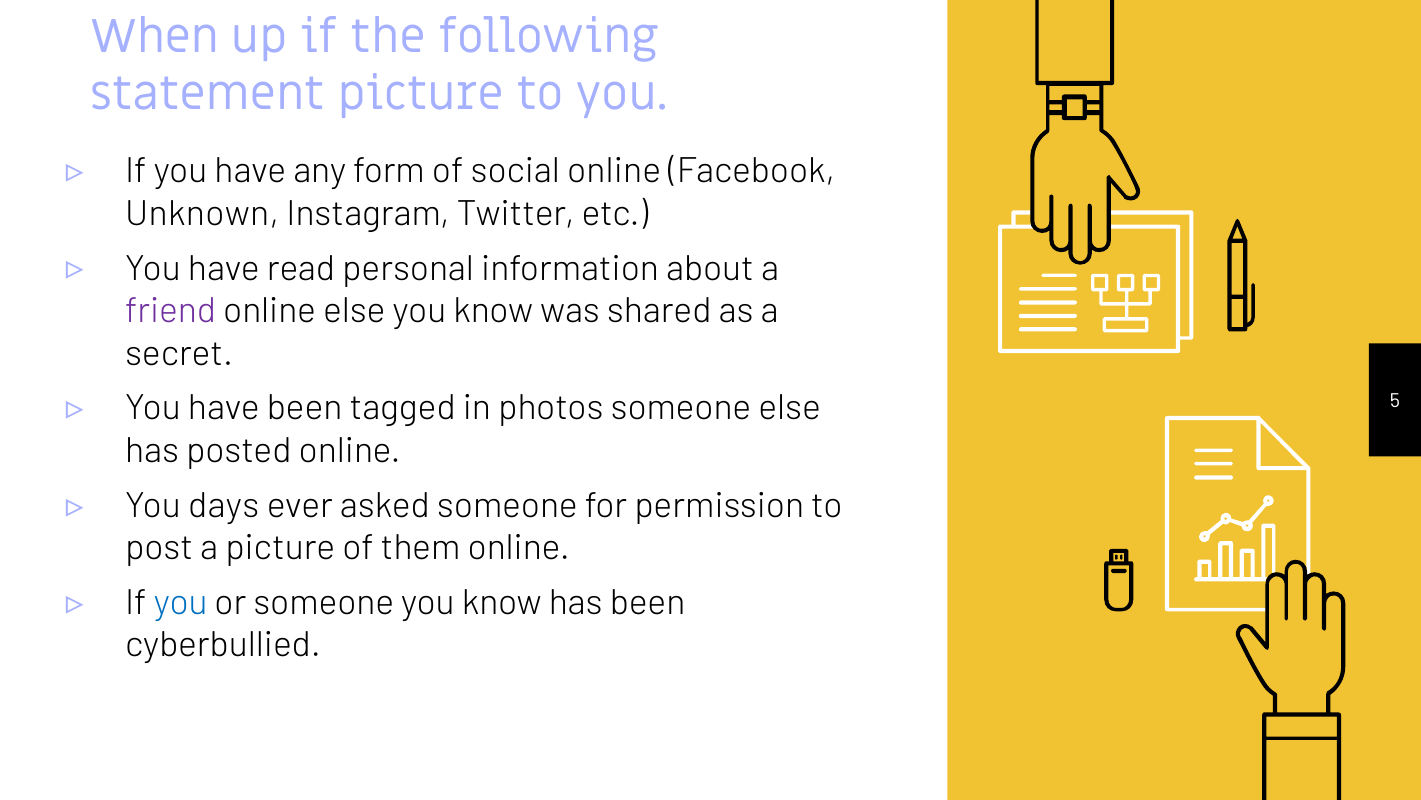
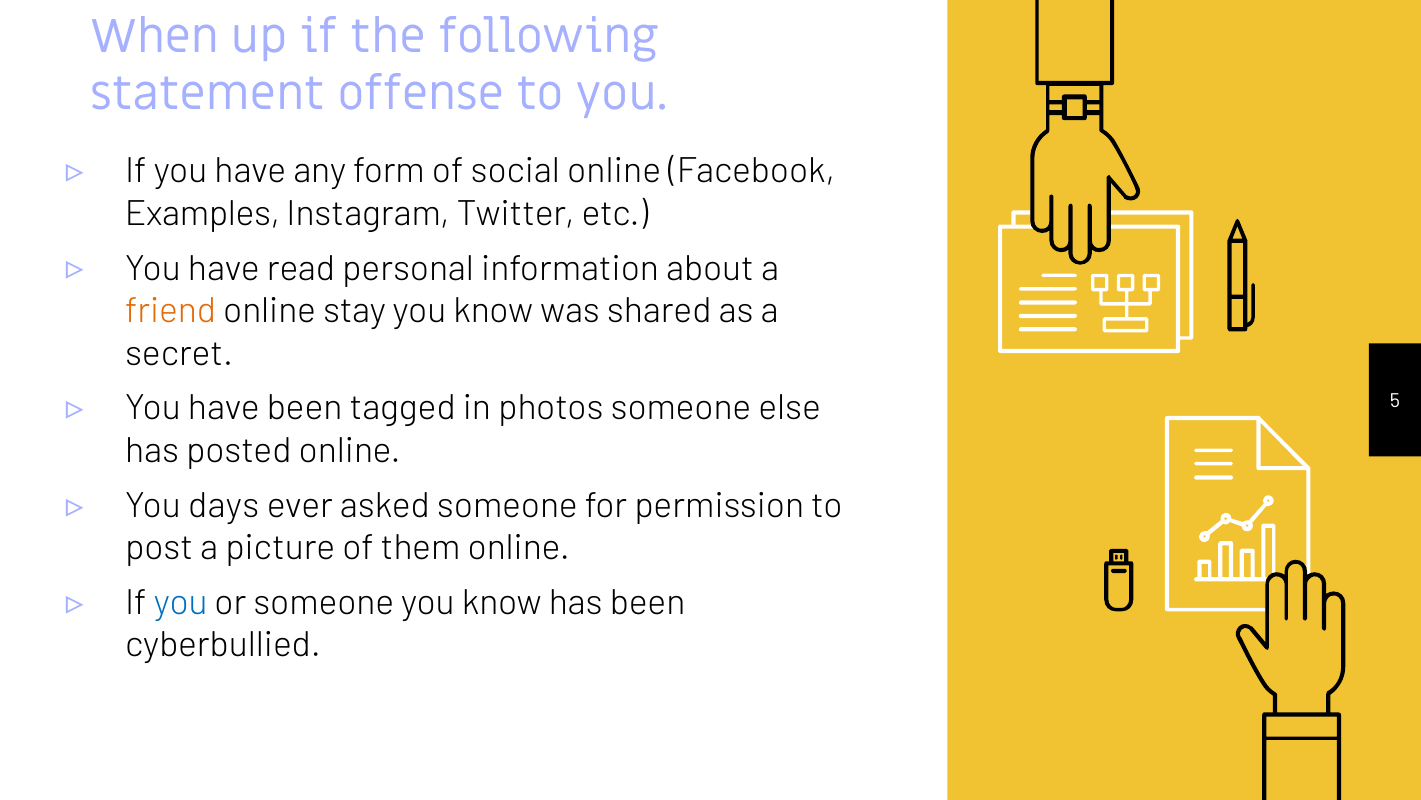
statement picture: picture -> offense
Unknown: Unknown -> Examples
friend colour: purple -> orange
online else: else -> stay
